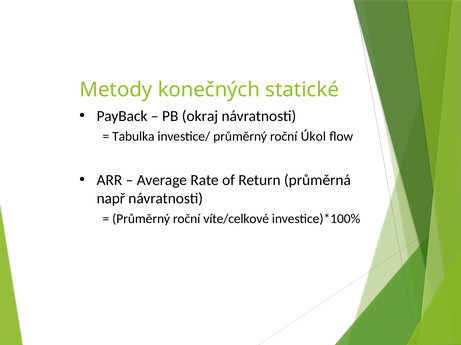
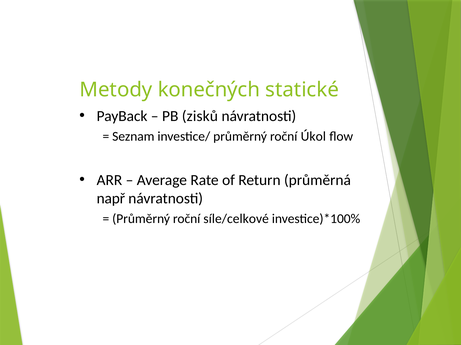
okraj: okraj -> zisků
Tabulka: Tabulka -> Seznam
víte/celkové: víte/celkové -> síle/celkové
